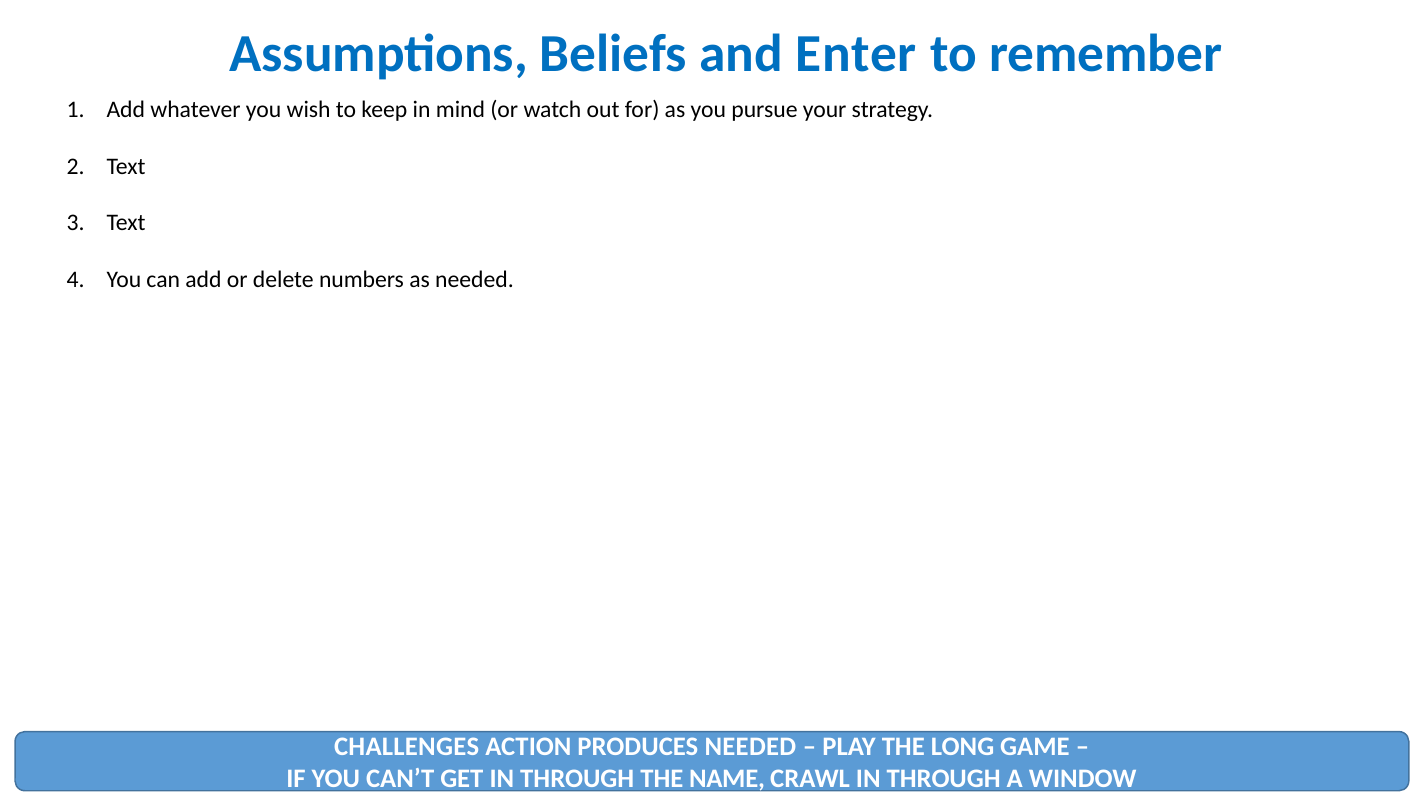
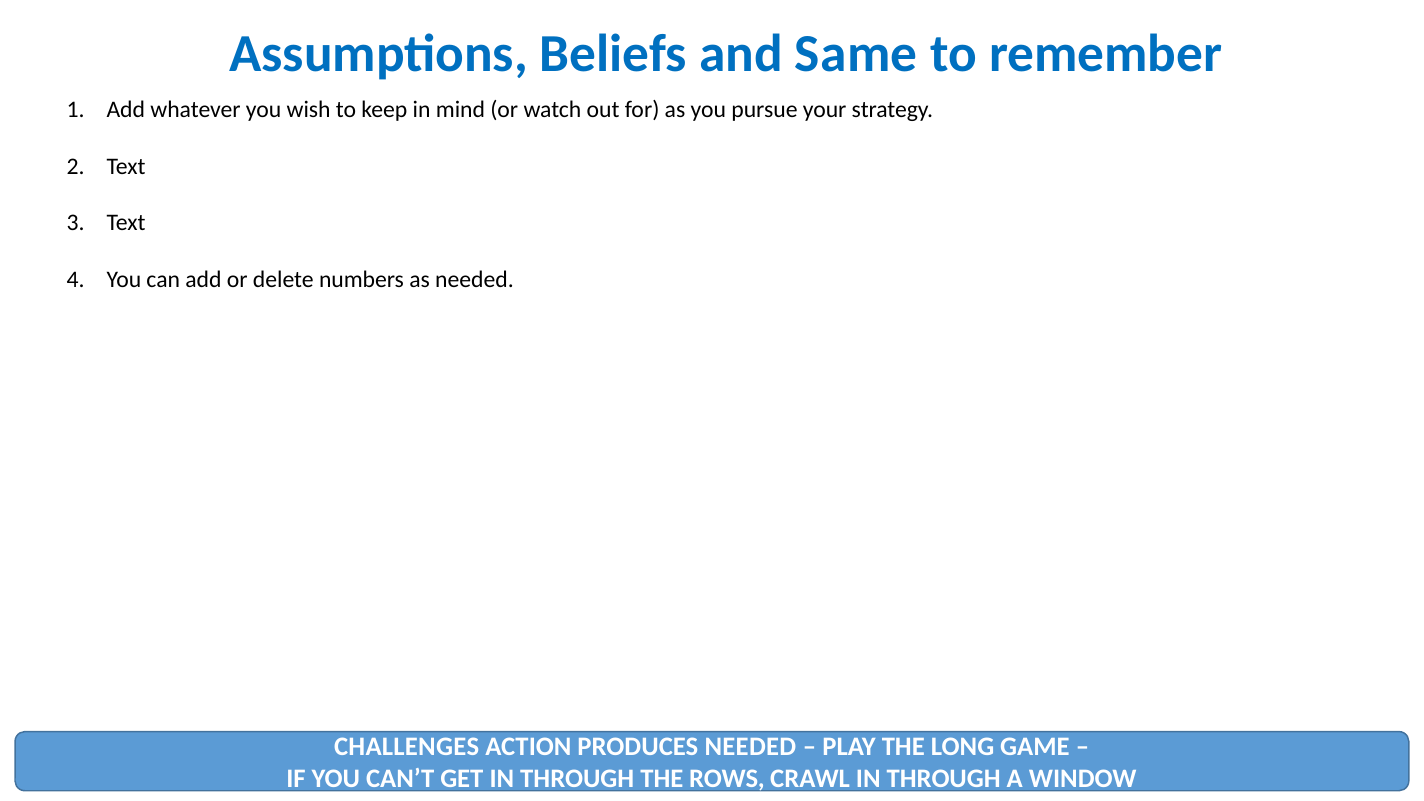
Enter: Enter -> Same
NAME: NAME -> ROWS
